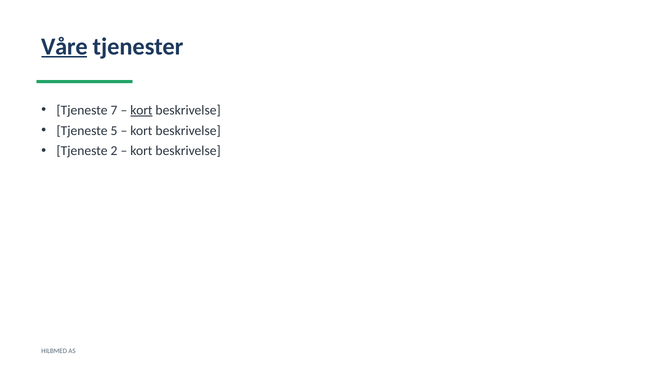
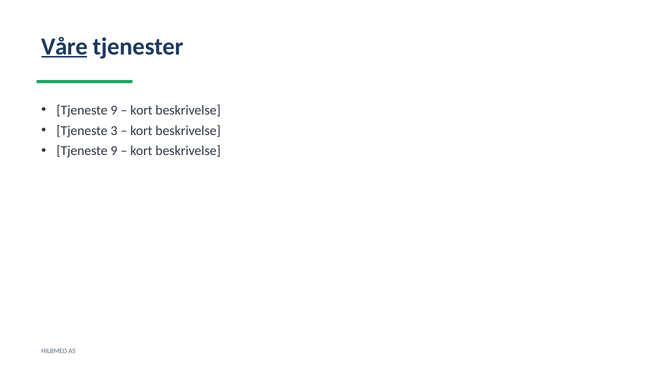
7 at (114, 110): 7 -> 9
kort at (141, 110) underline: present -> none
5: 5 -> 3
2 at (114, 151): 2 -> 9
